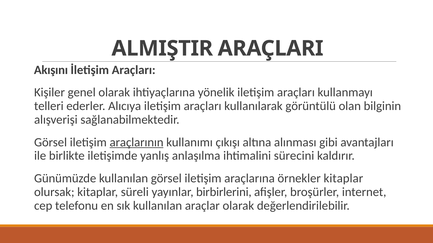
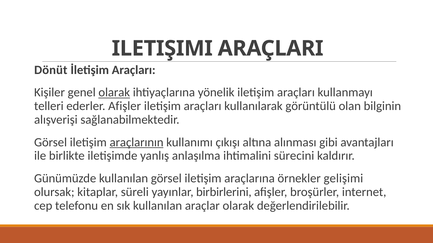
ALMIŞTIR: ALMIŞTIR -> ILETIŞIMI
Akışını: Akışını -> Dönüt
olarak at (114, 93) underline: none -> present
ederler Alıcıya: Alıcıya -> Afişler
örnekler kitaplar: kitaplar -> gelişimi
